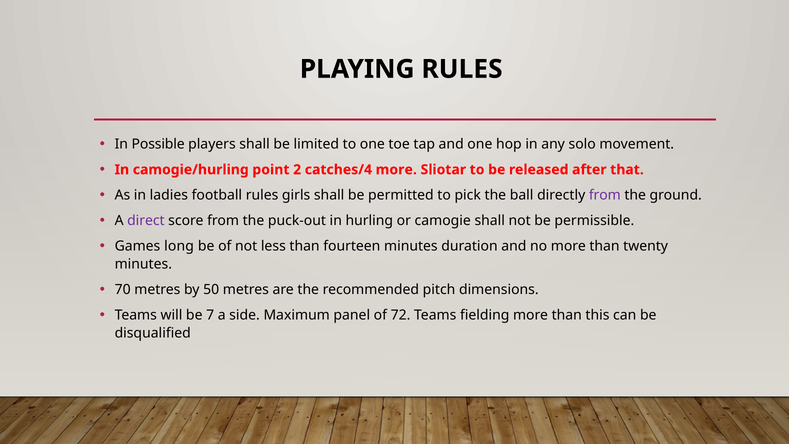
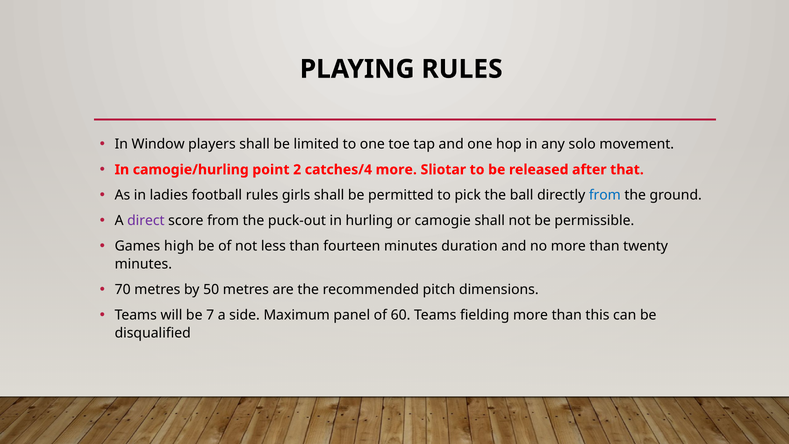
Possible: Possible -> Window
from at (605, 195) colour: purple -> blue
long: long -> high
72: 72 -> 60
